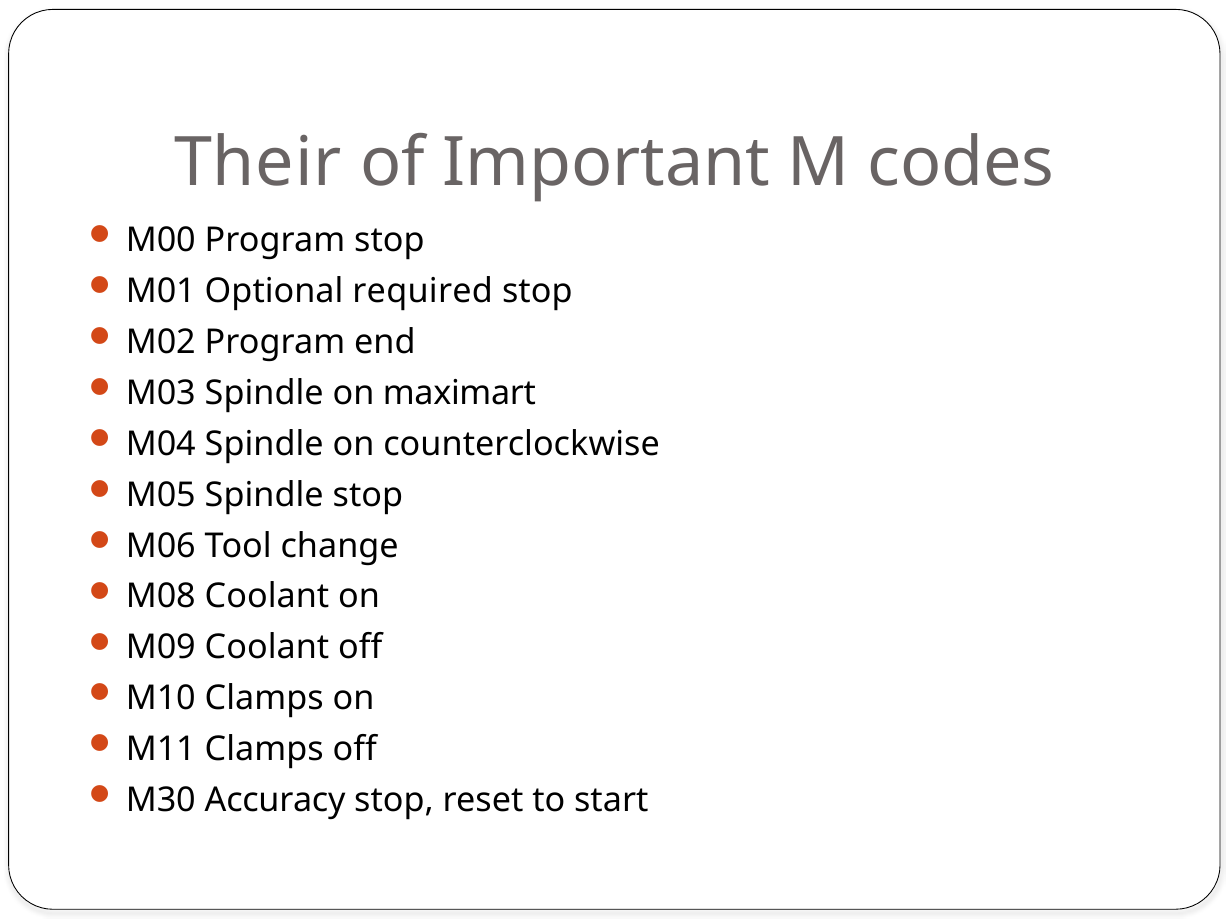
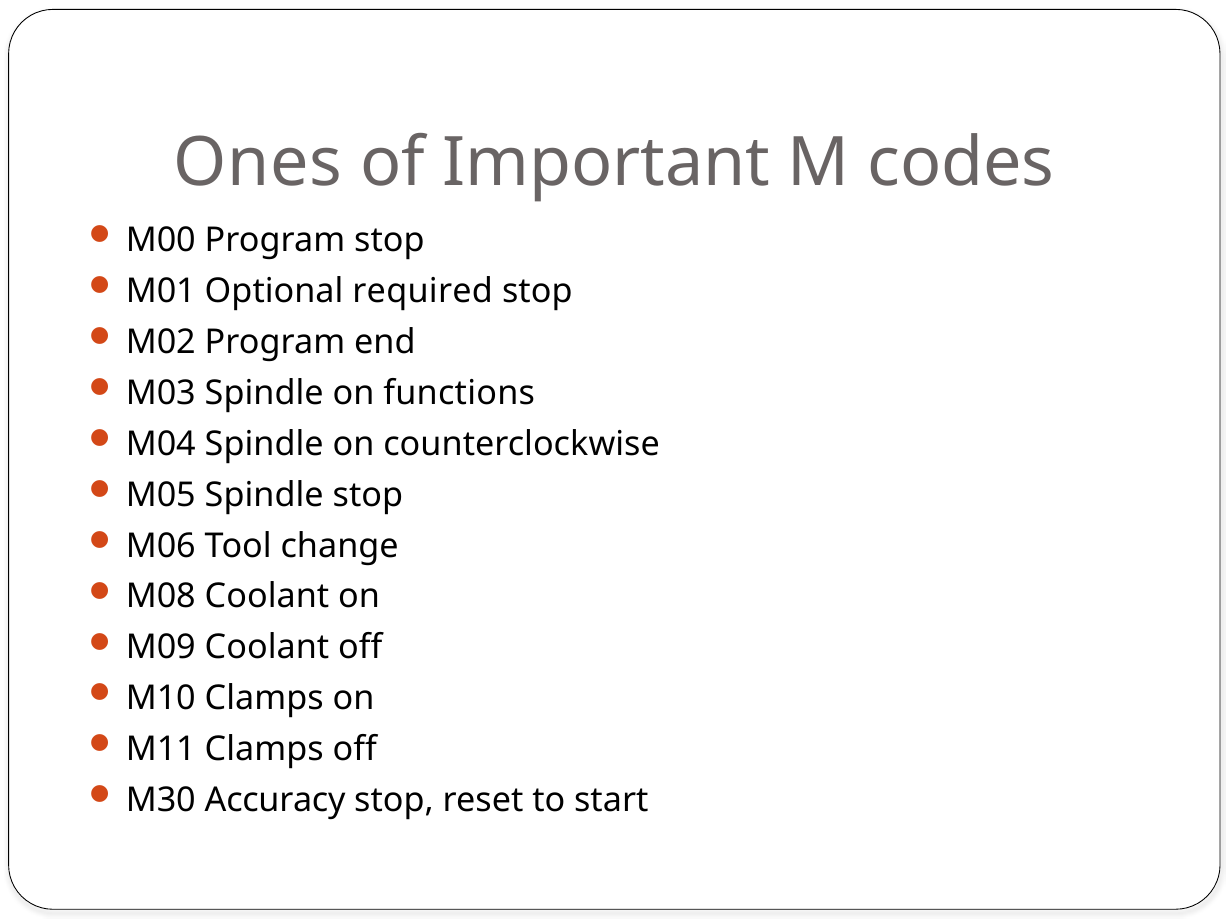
Their: Their -> Ones
maximart: maximart -> functions
